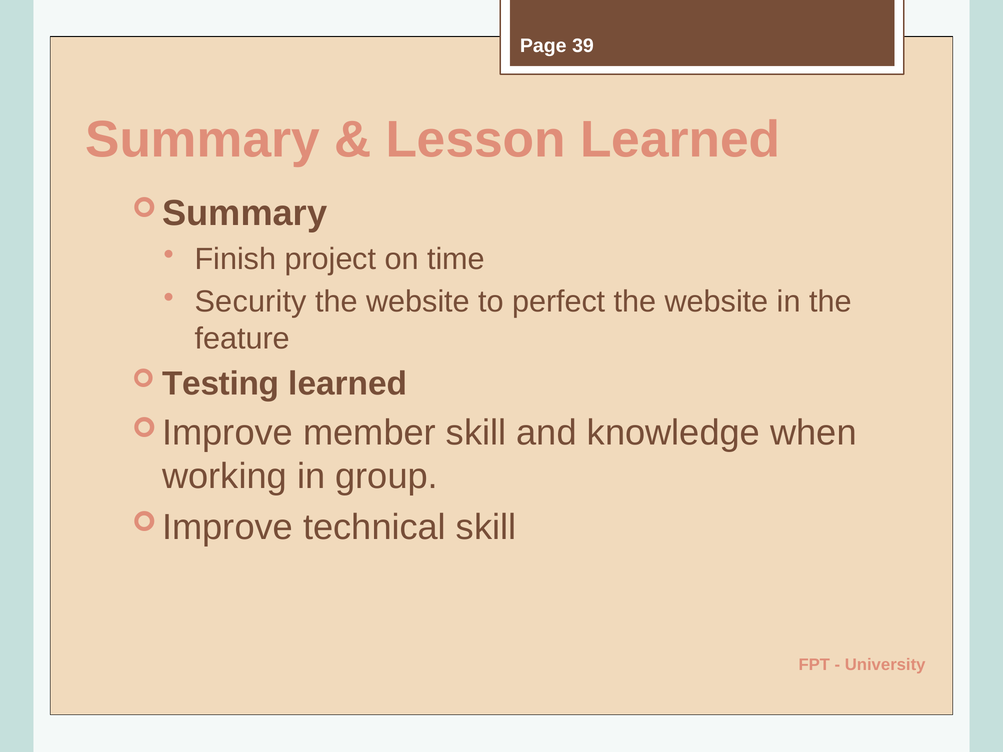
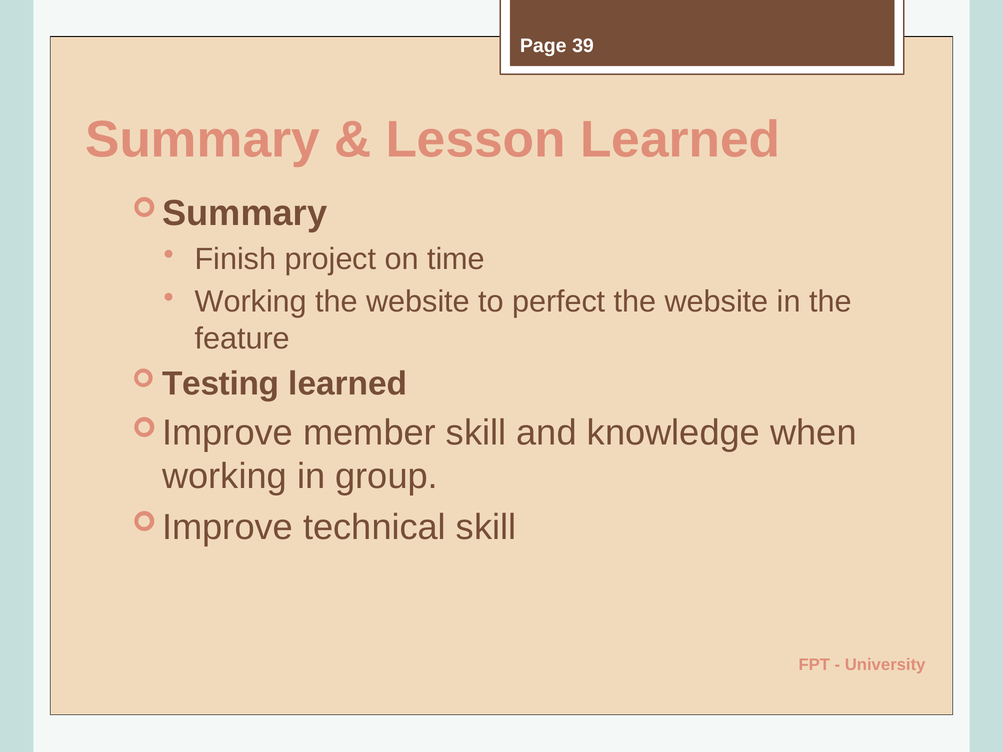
Security at (251, 302): Security -> Working
